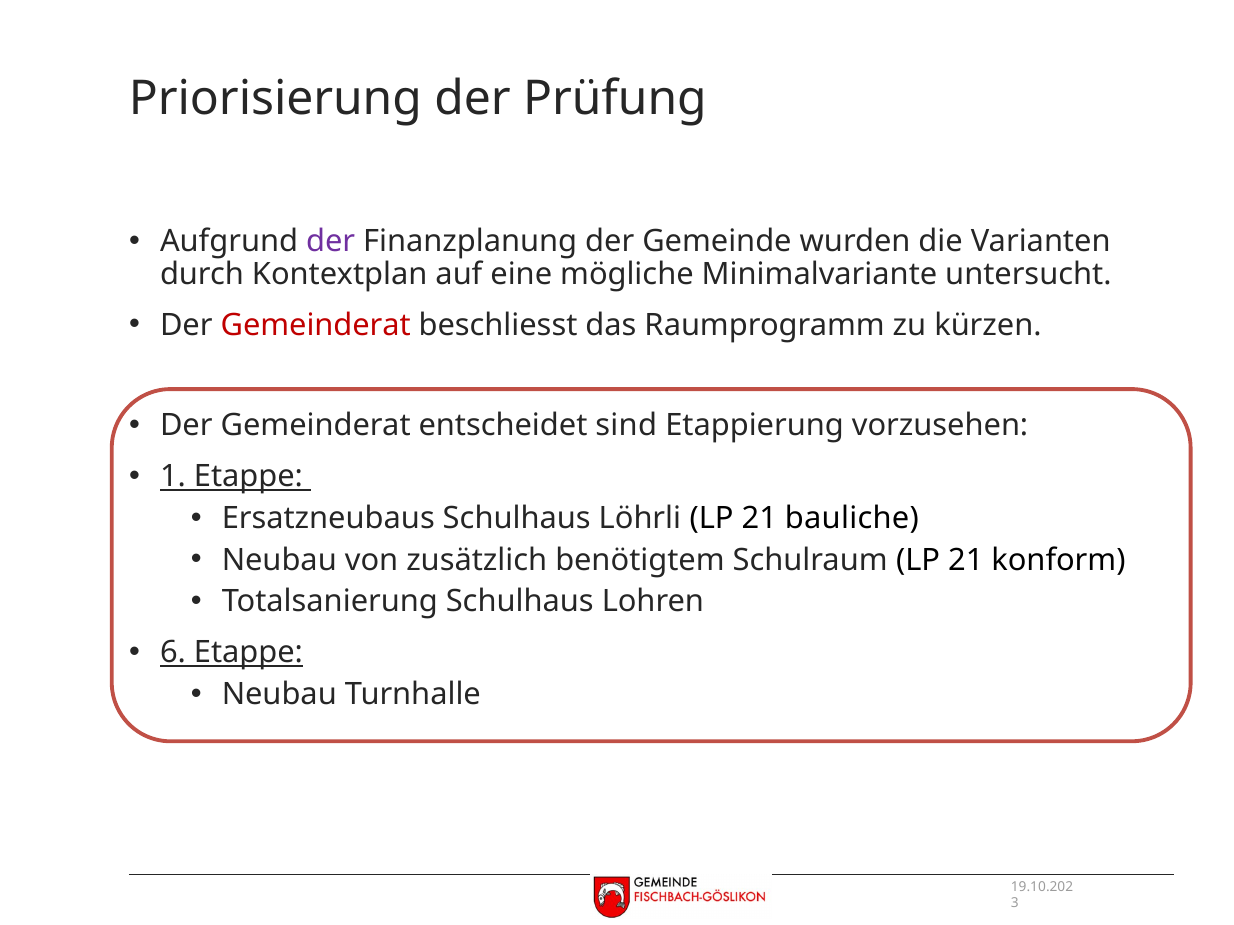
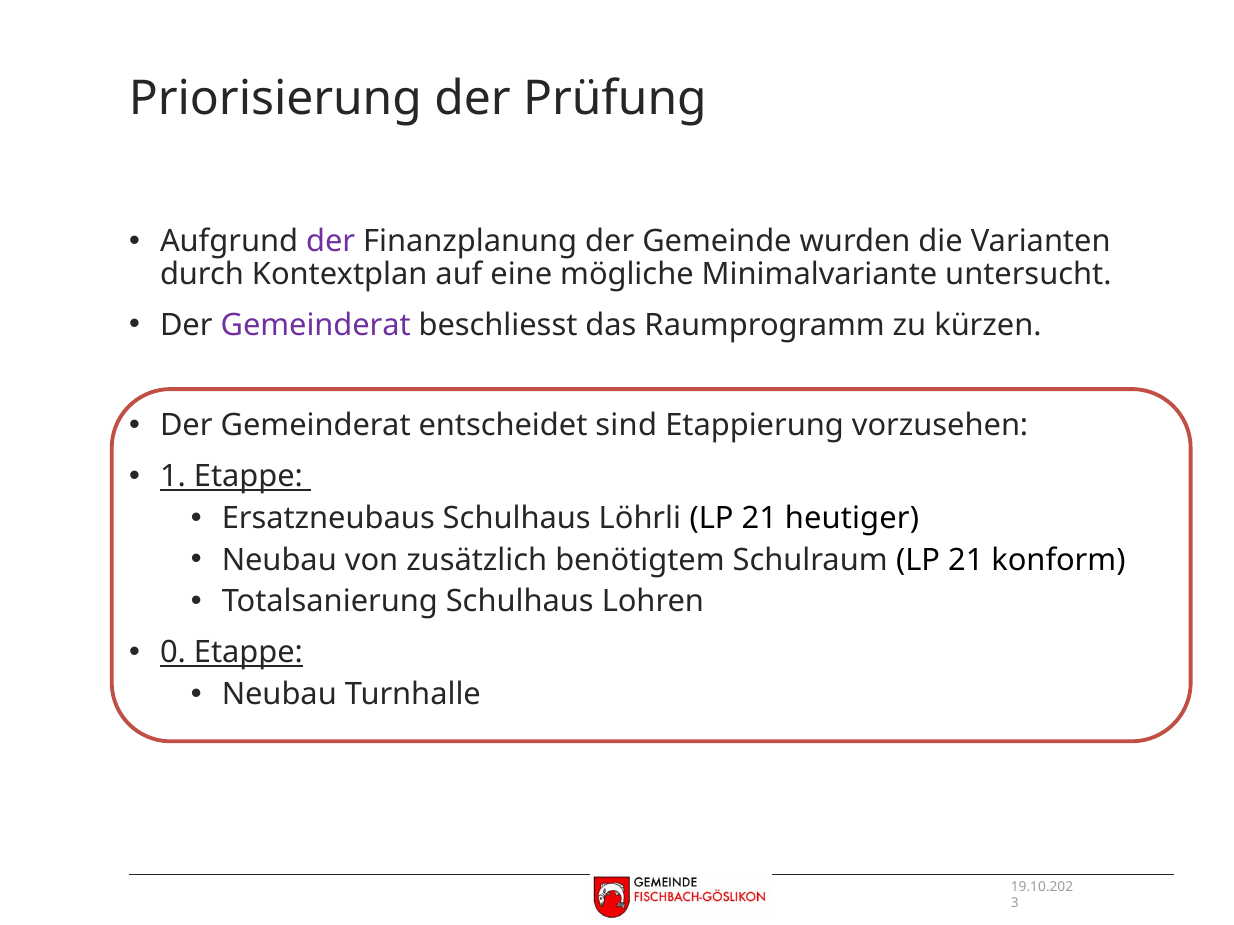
Gemeinderat at (316, 325) colour: red -> purple
bauliche: bauliche -> heutiger
6: 6 -> 0
